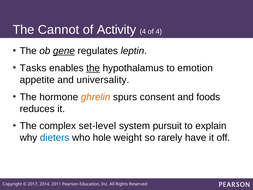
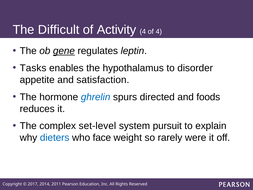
Cannot: Cannot -> Difficult
the at (93, 68) underline: present -> none
emotion: emotion -> disorder
universality: universality -> satisfaction
ghrelin colour: orange -> blue
consent: consent -> directed
hole: hole -> face
have: have -> were
